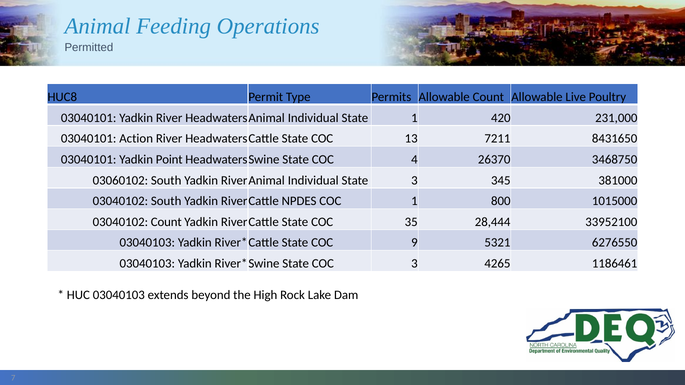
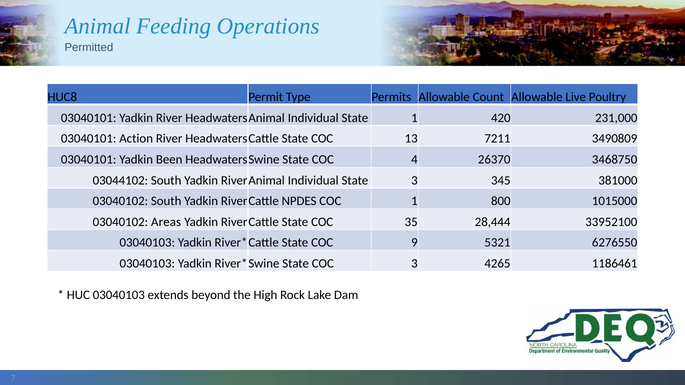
8431650: 8431650 -> 3490809
Point: Point -> Been
03060102: 03060102 -> 03044102
03040102 Count: Count -> Areas
